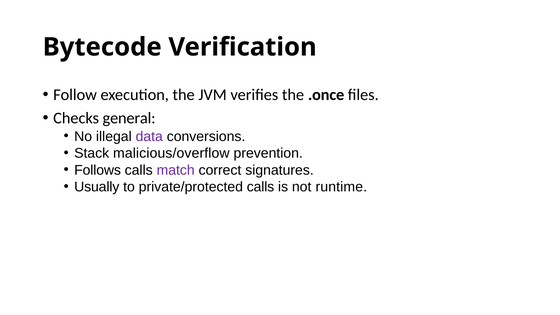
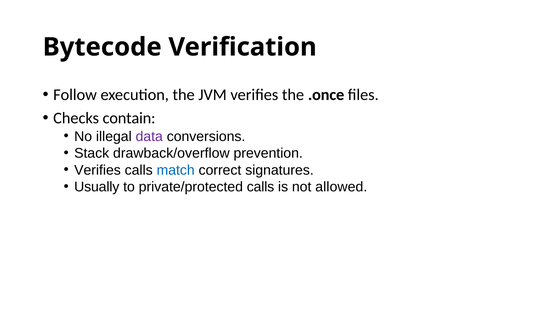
general: general -> contain
malicious/overflow: malicious/overflow -> drawback/overflow
Follows at (98, 170): Follows -> Verifies
match colour: purple -> blue
runtime: runtime -> allowed
